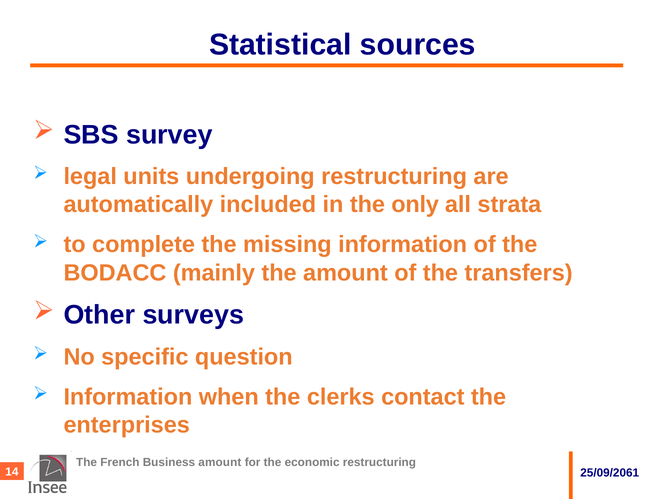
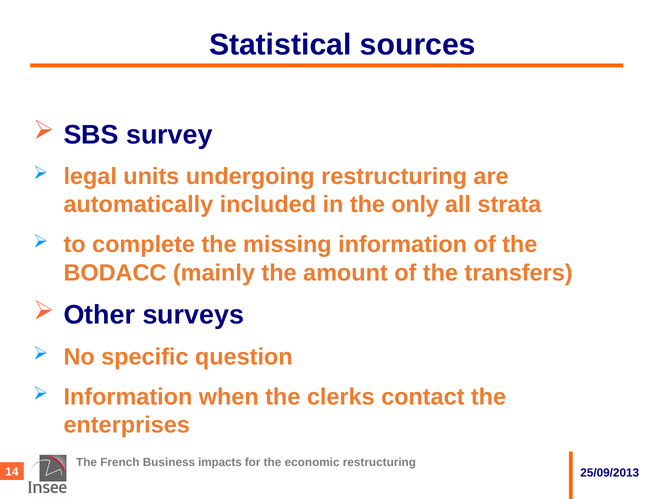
Business amount: amount -> impacts
25/09/2061: 25/09/2061 -> 25/09/2013
